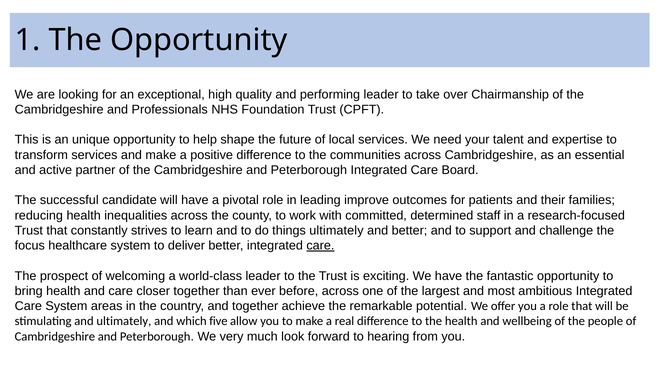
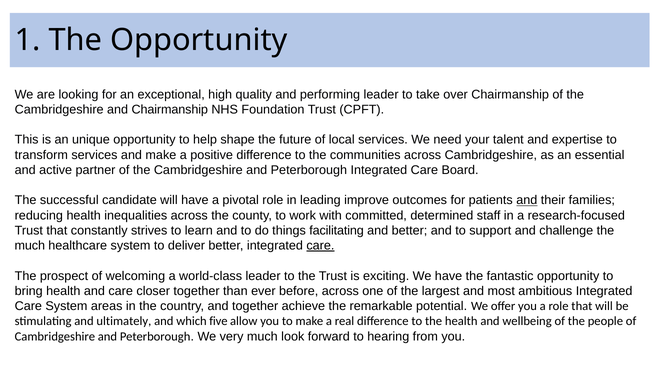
and Professionals: Professionals -> Chairmanship
and at (527, 200) underline: none -> present
things ultimately: ultimately -> facilitating
focus at (30, 246): focus -> much
